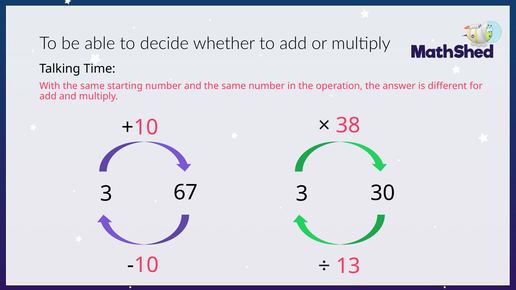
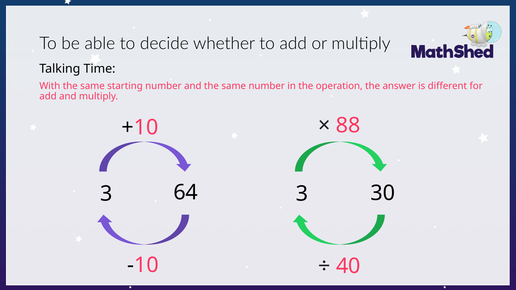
38: 38 -> 88
67: 67 -> 64
13: 13 -> 40
